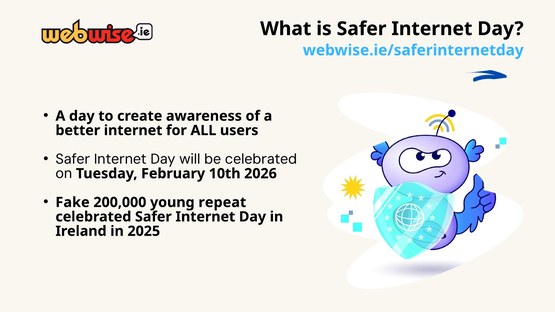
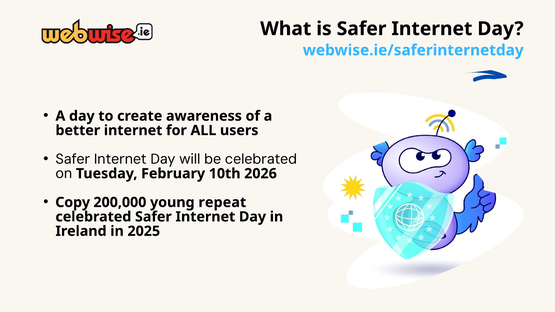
Fake: Fake -> Copy
